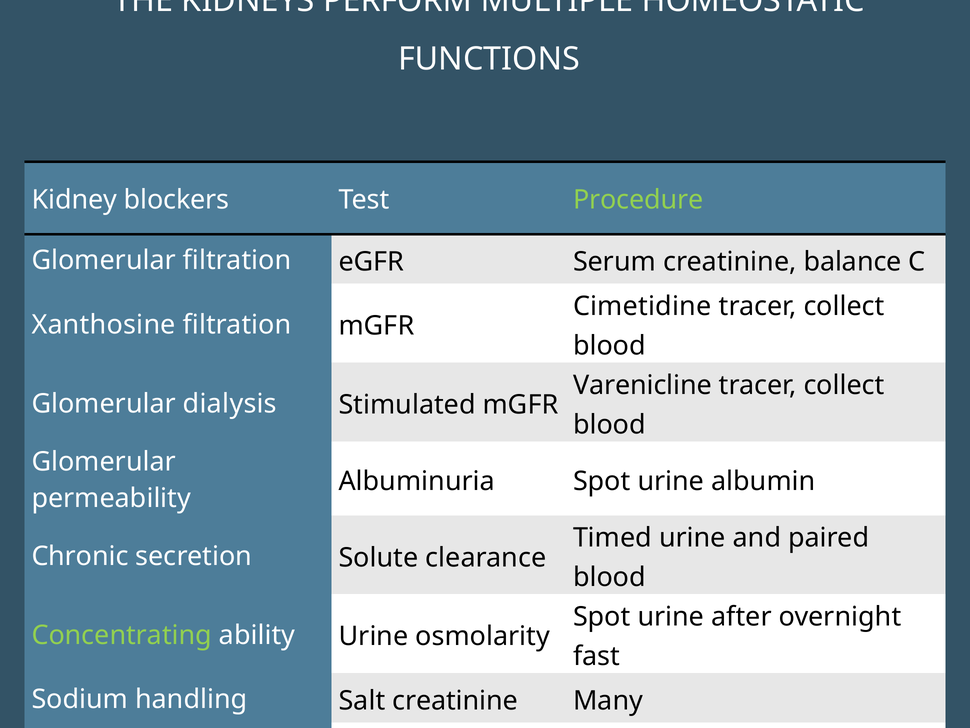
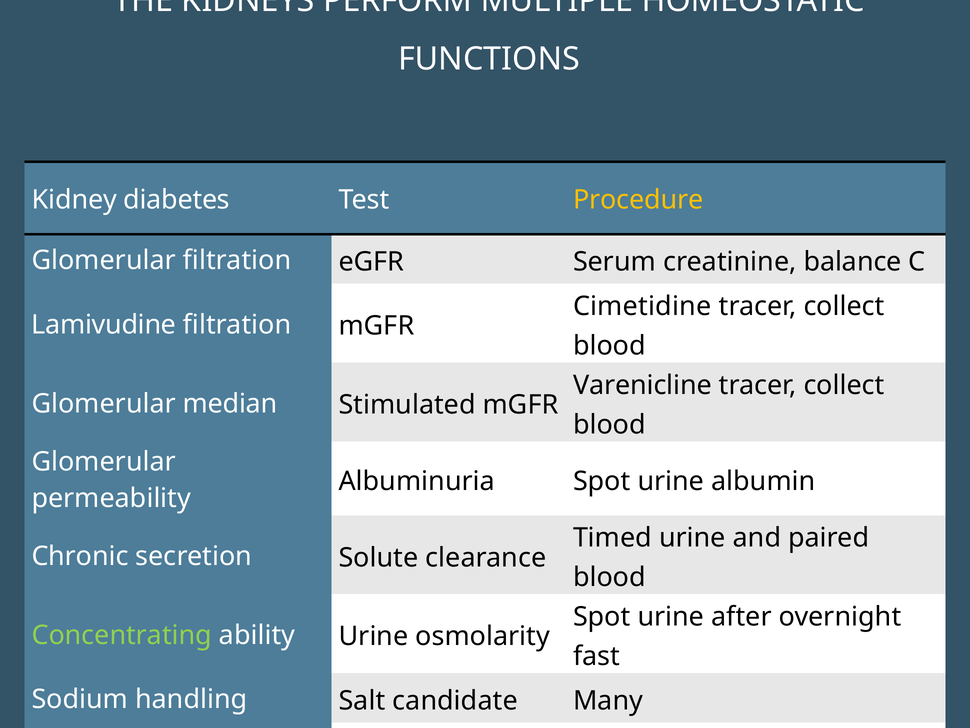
blockers: blockers -> diabetes
Procedure colour: light green -> yellow
Xanthosine: Xanthosine -> Lamivudine
dialysis: dialysis -> median
Salt creatinine: creatinine -> candidate
